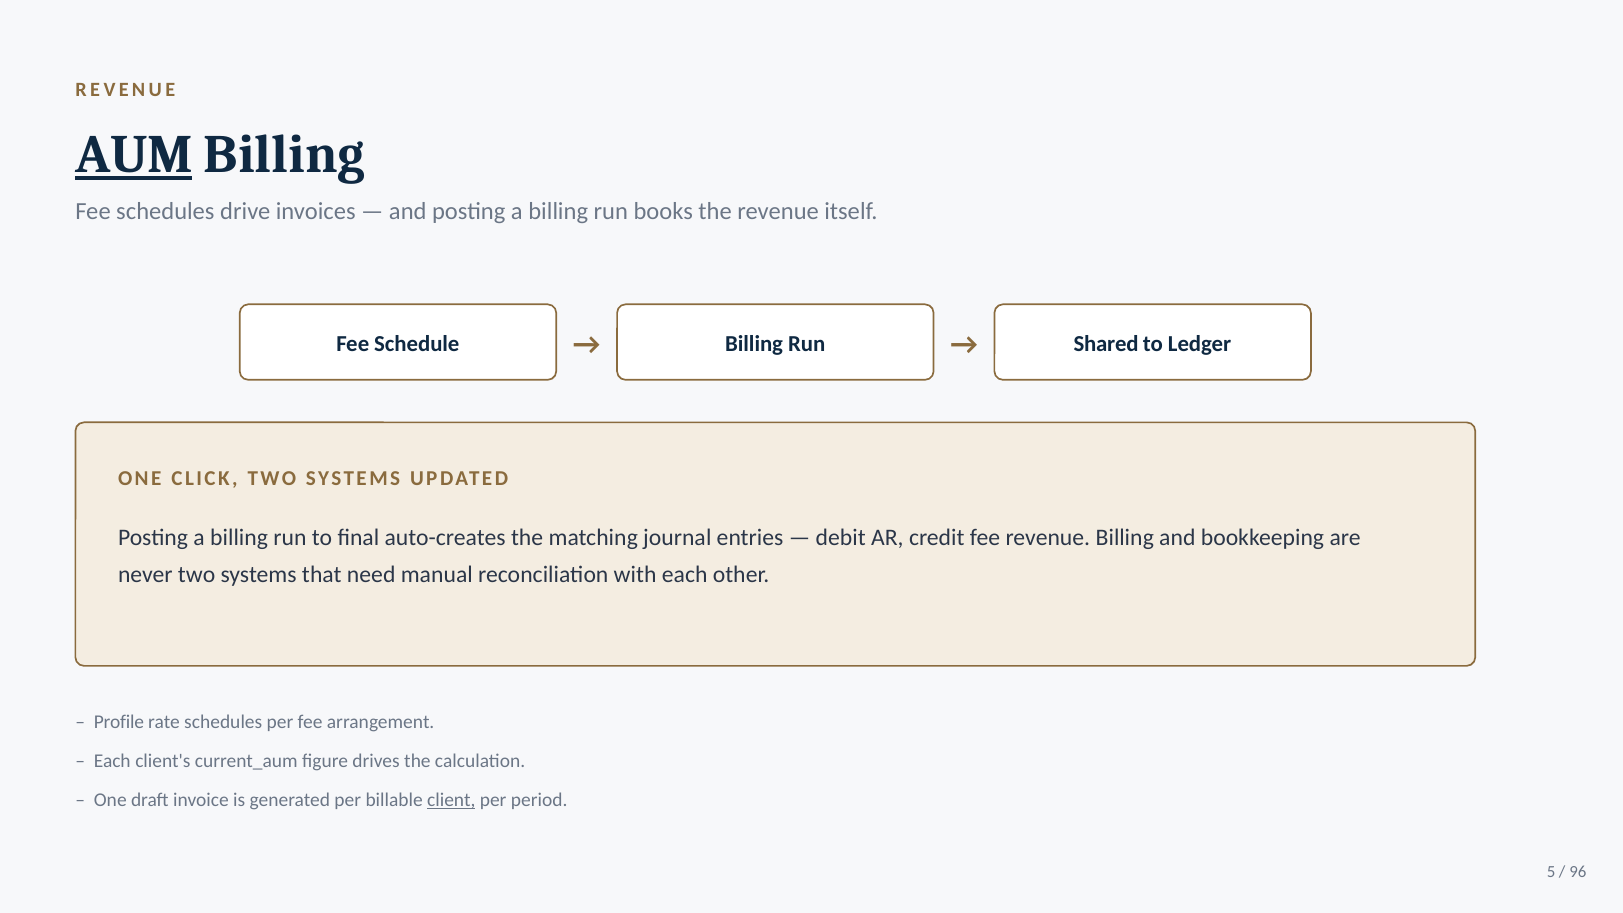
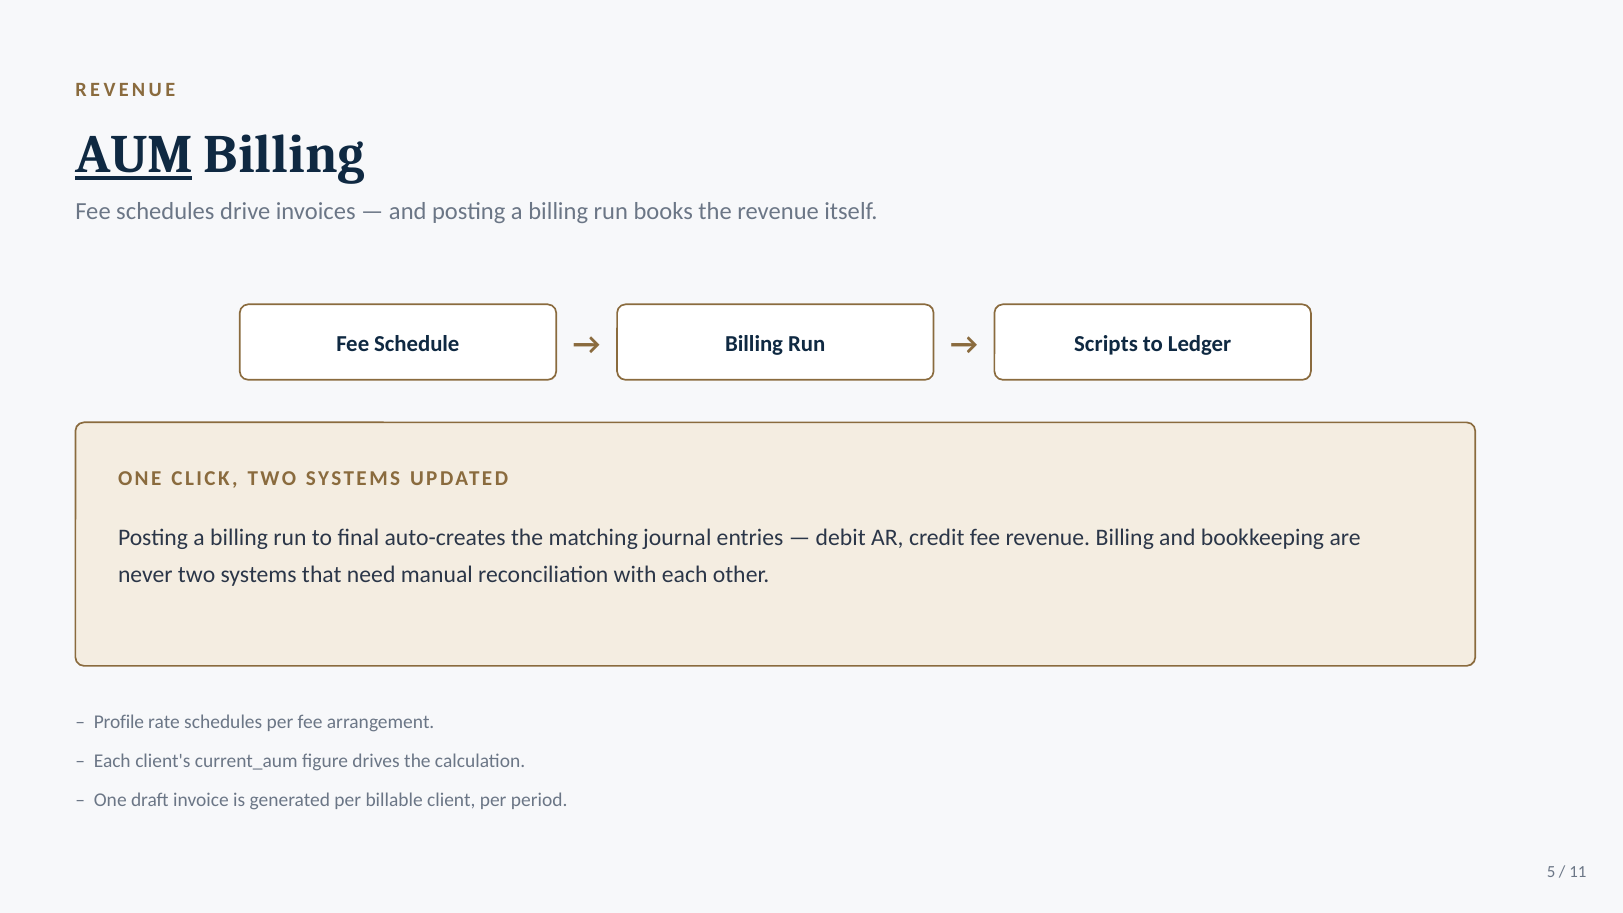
Shared: Shared -> Scripts
client underline: present -> none
96: 96 -> 11
